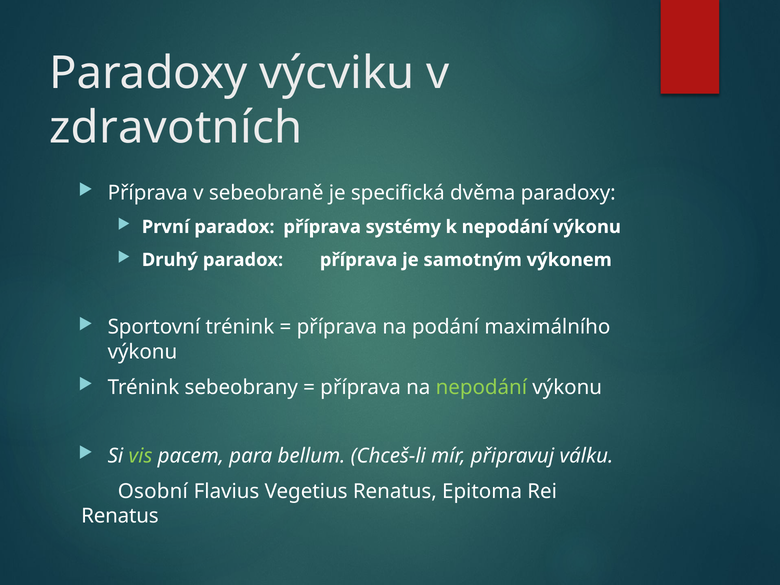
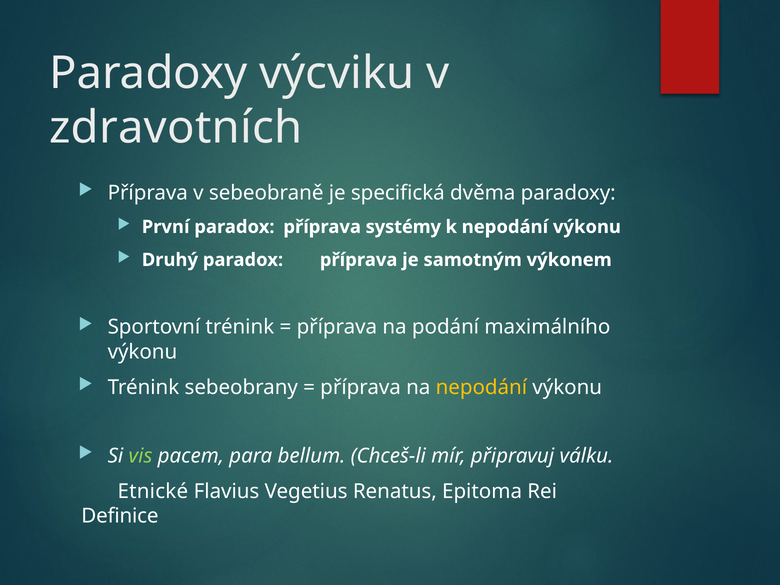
nepodání at (481, 387) colour: light green -> yellow
Osobní: Osobní -> Etnické
Renatus at (120, 516): Renatus -> Definice
